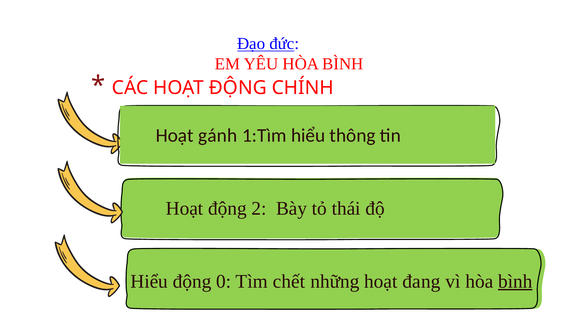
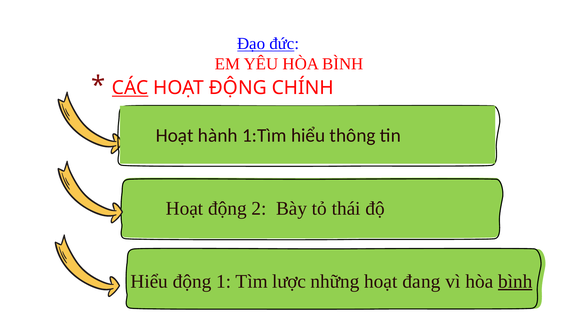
CÁC underline: none -> present
gánh: gánh -> hành
0: 0 -> 1
chết: chết -> lược
